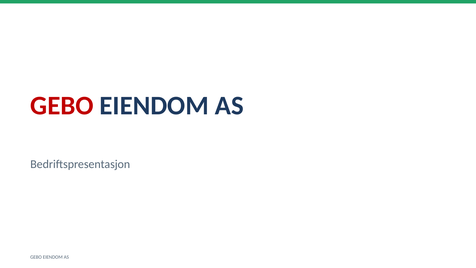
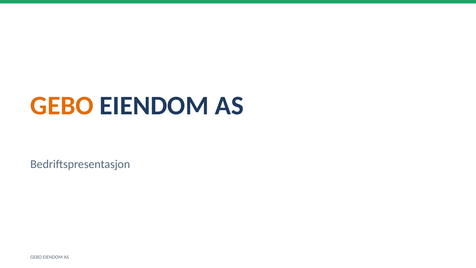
GEBO at (62, 106) colour: red -> orange
